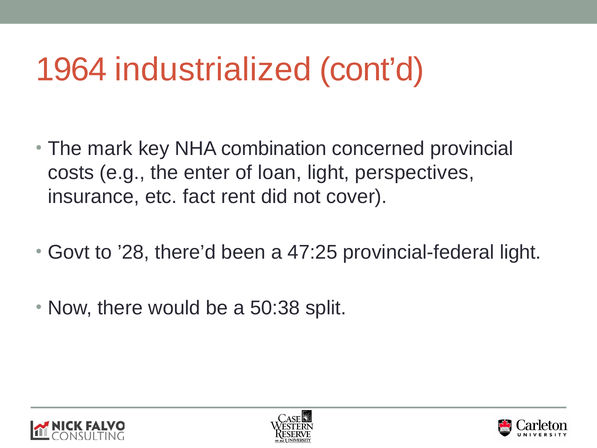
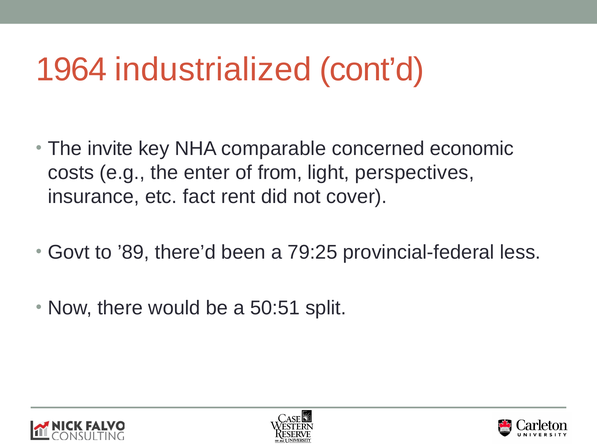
mark: mark -> invite
combination: combination -> comparable
provincial: provincial -> economic
loan: loan -> from
’28: ’28 -> ’89
47:25: 47:25 -> 79:25
provincial-federal light: light -> less
50:38: 50:38 -> 50:51
